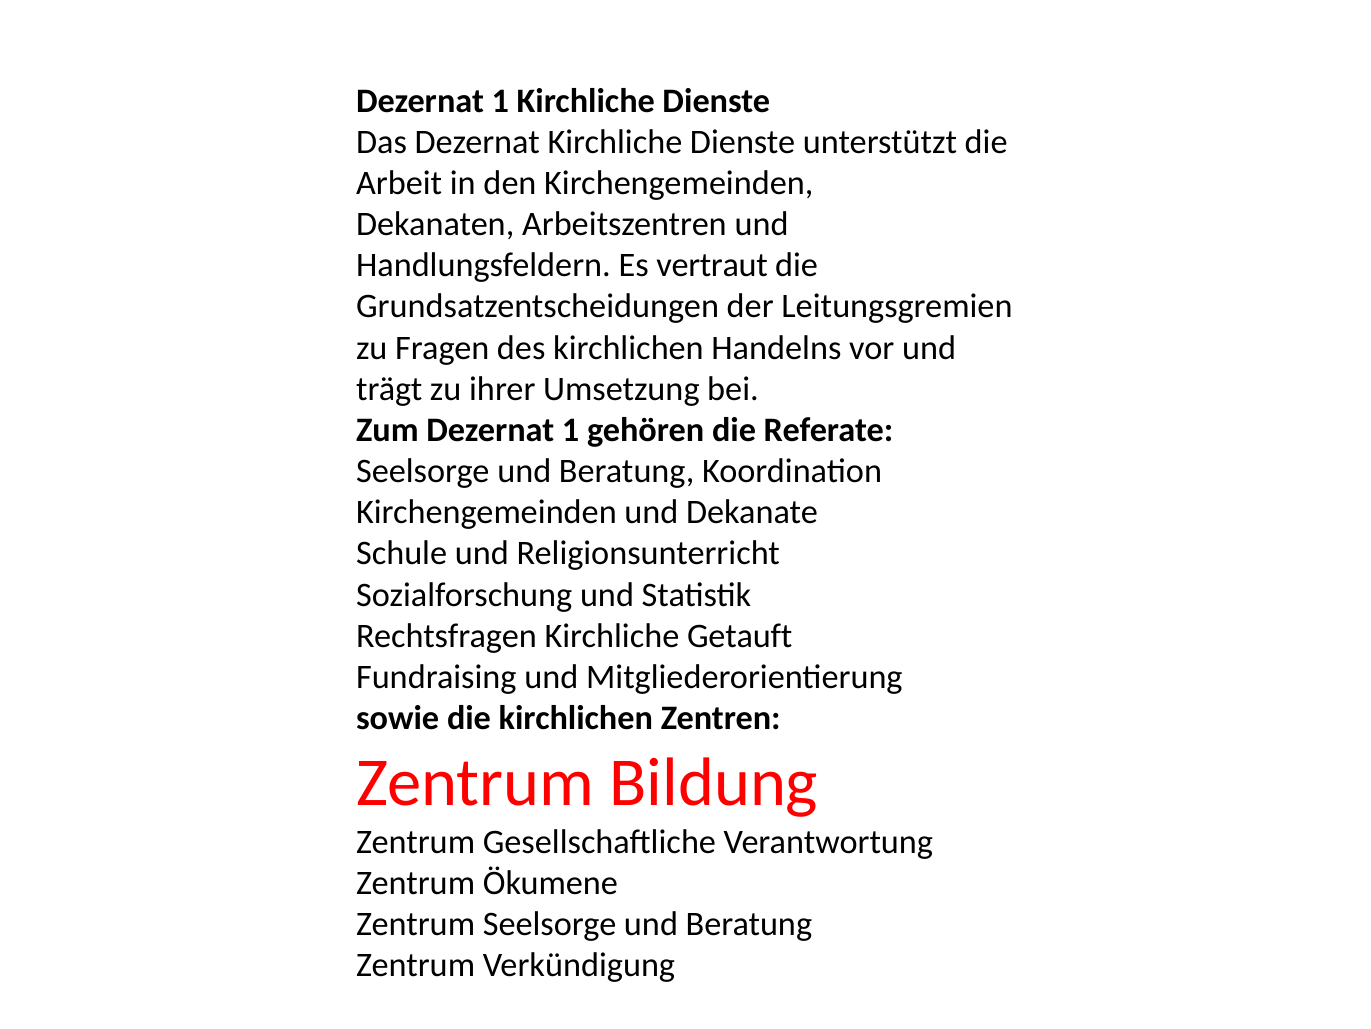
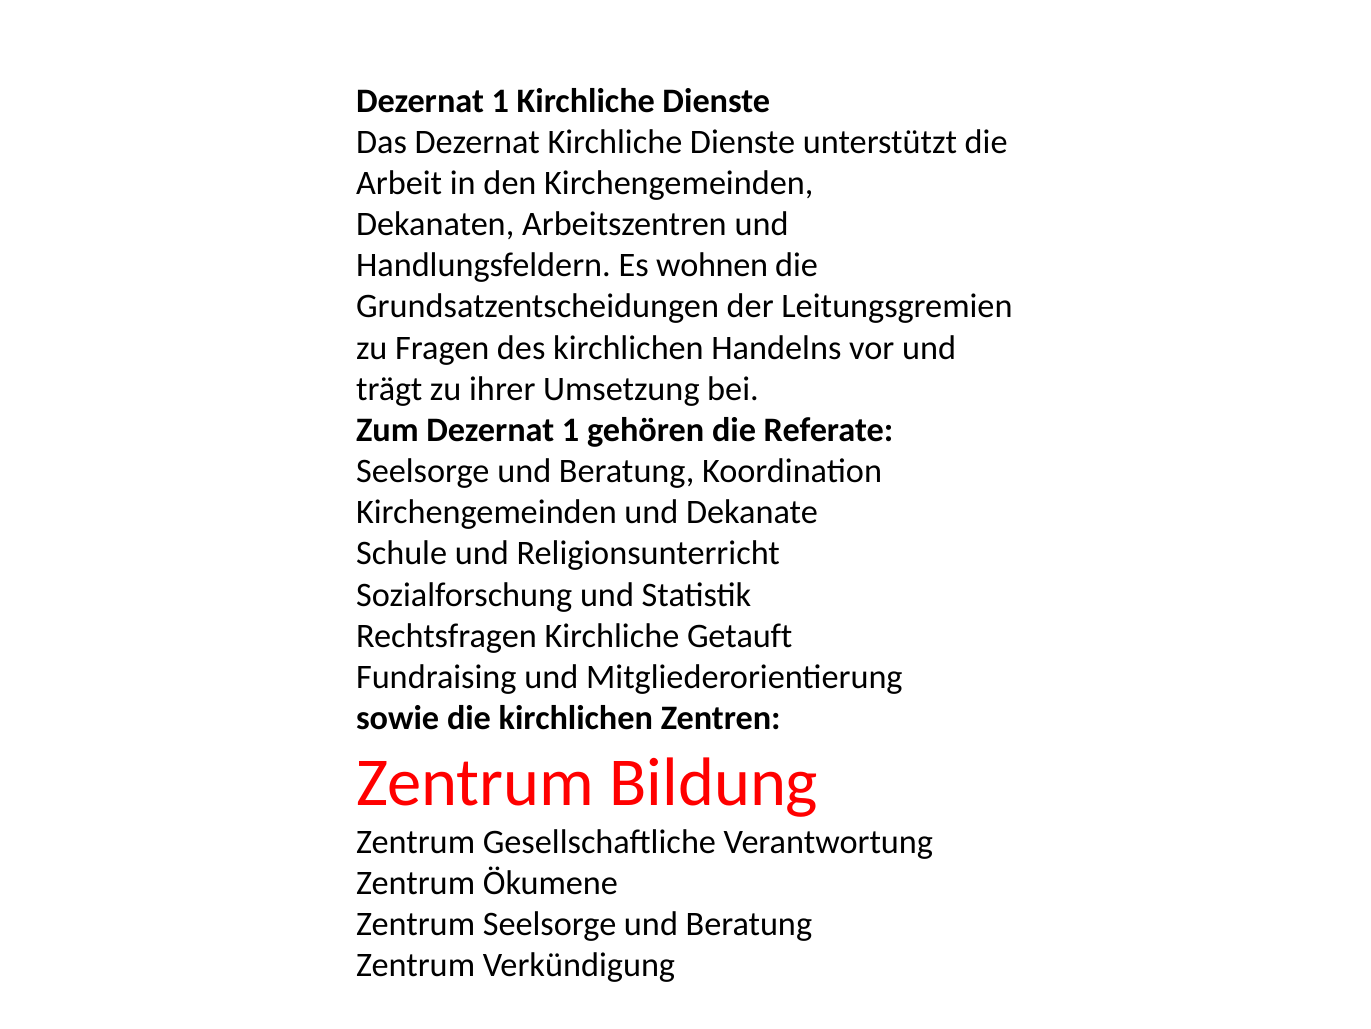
vertraut: vertraut -> wohnen
